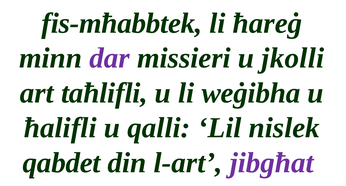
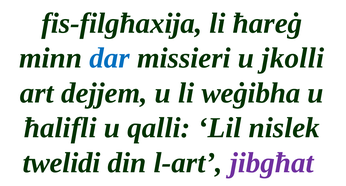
fis-mħabbtek: fis-mħabbtek -> fis-filgħaxija
dar colour: purple -> blue
taħlifli: taħlifli -> dejjem
qabdet: qabdet -> twelidi
